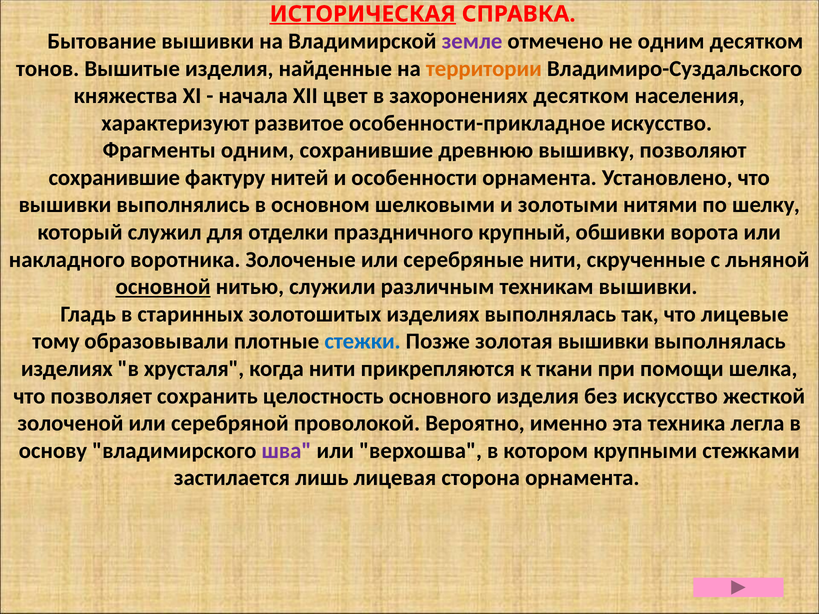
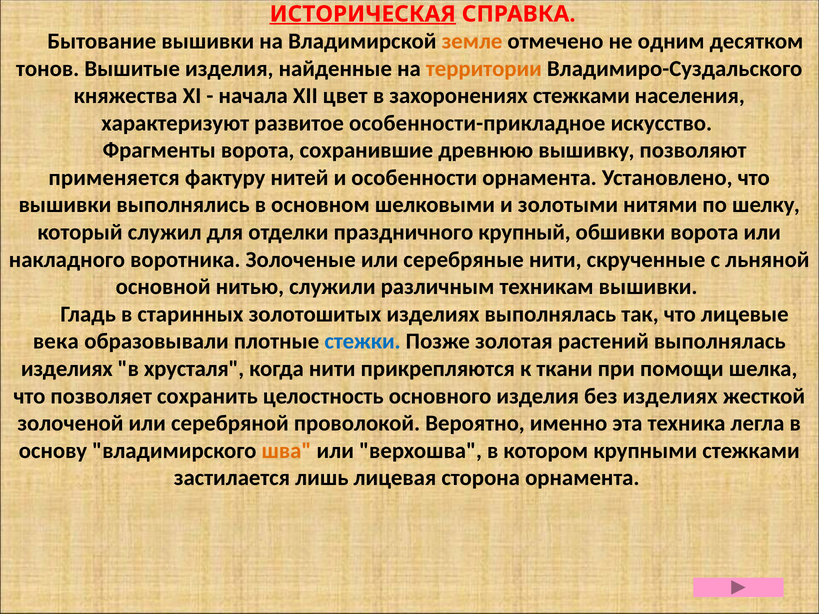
земле colour: purple -> orange
захоронениях десятком: десятком -> стежками
Фрагменты одним: одним -> ворота
сохранившие at (114, 178): сохранившие -> применяется
основной underline: present -> none
тому: тому -> века
золотая вышивки: вышивки -> растений
без искусство: искусство -> изделиях
шва colour: purple -> orange
